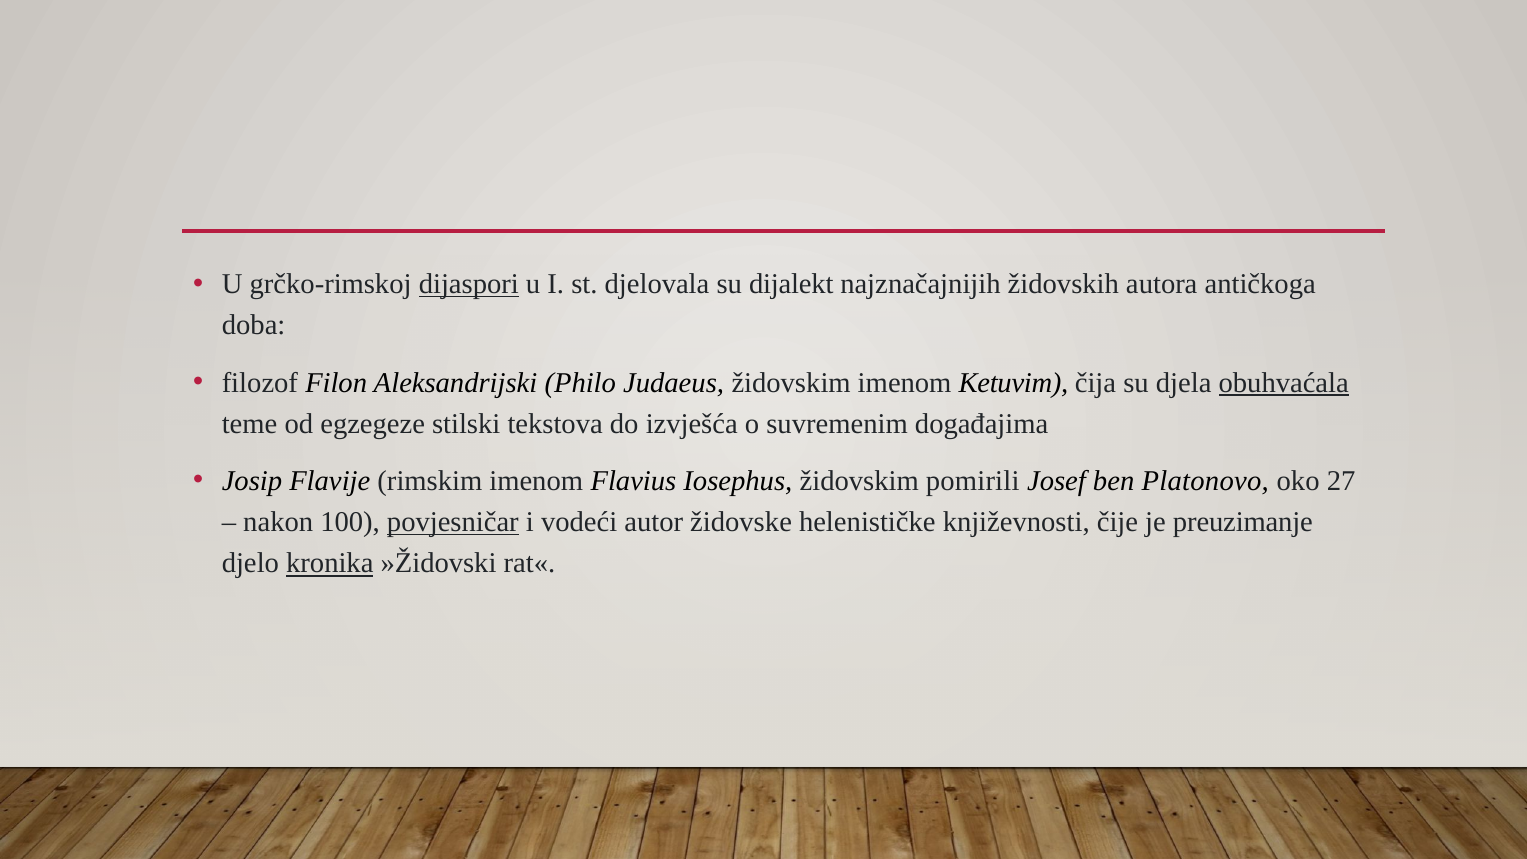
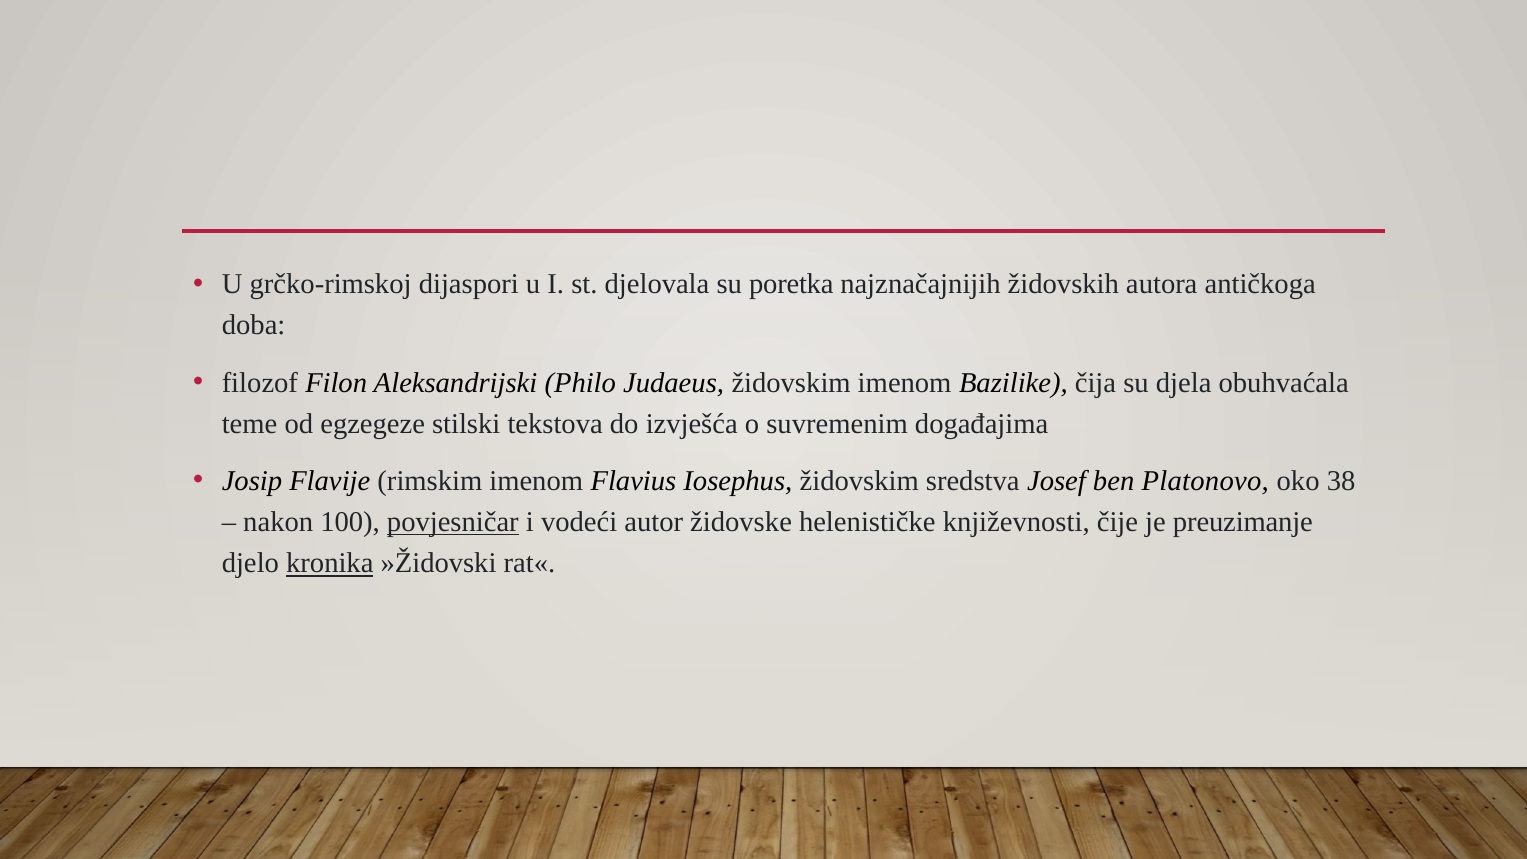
dijaspori underline: present -> none
dijalekt: dijalekt -> poretka
Ketuvim: Ketuvim -> Bazilike
obuhvaćala underline: present -> none
pomirili: pomirili -> sredstva
27: 27 -> 38
